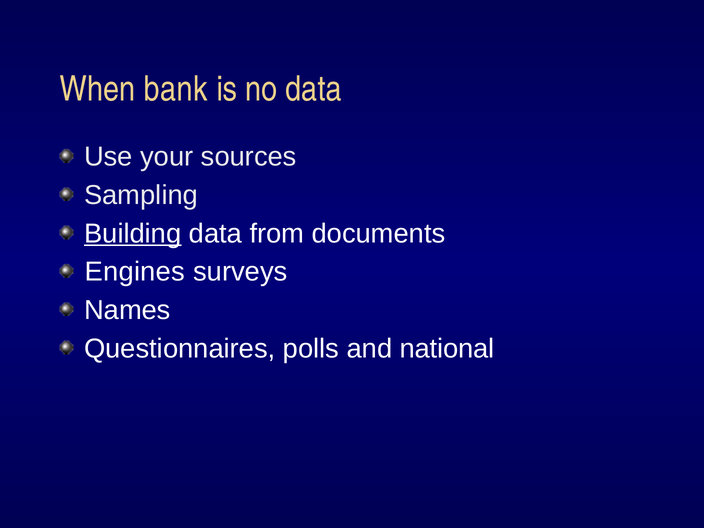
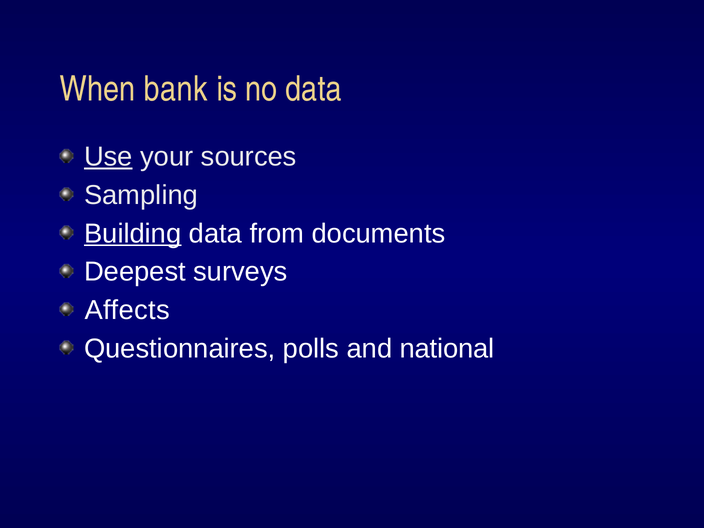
Use underline: none -> present
Engines: Engines -> Deepest
Names: Names -> Affects
